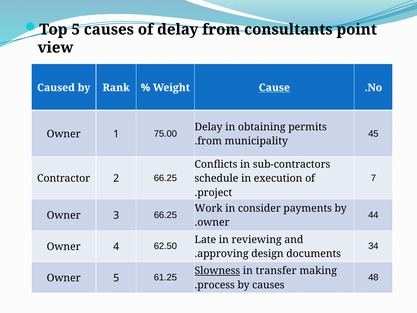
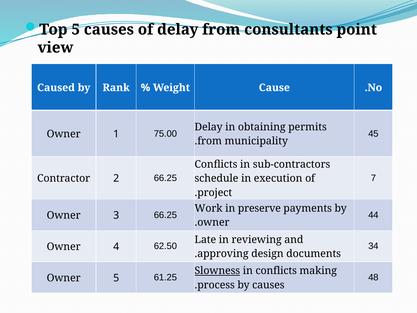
Cause underline: present -> none
consider: consider -> preserve
in transfer: transfer -> conflicts
